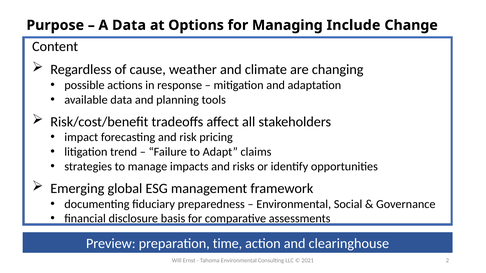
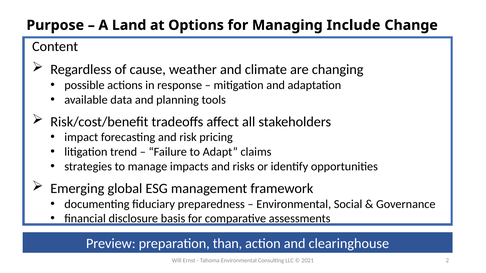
A Data: Data -> Land
time: time -> than
